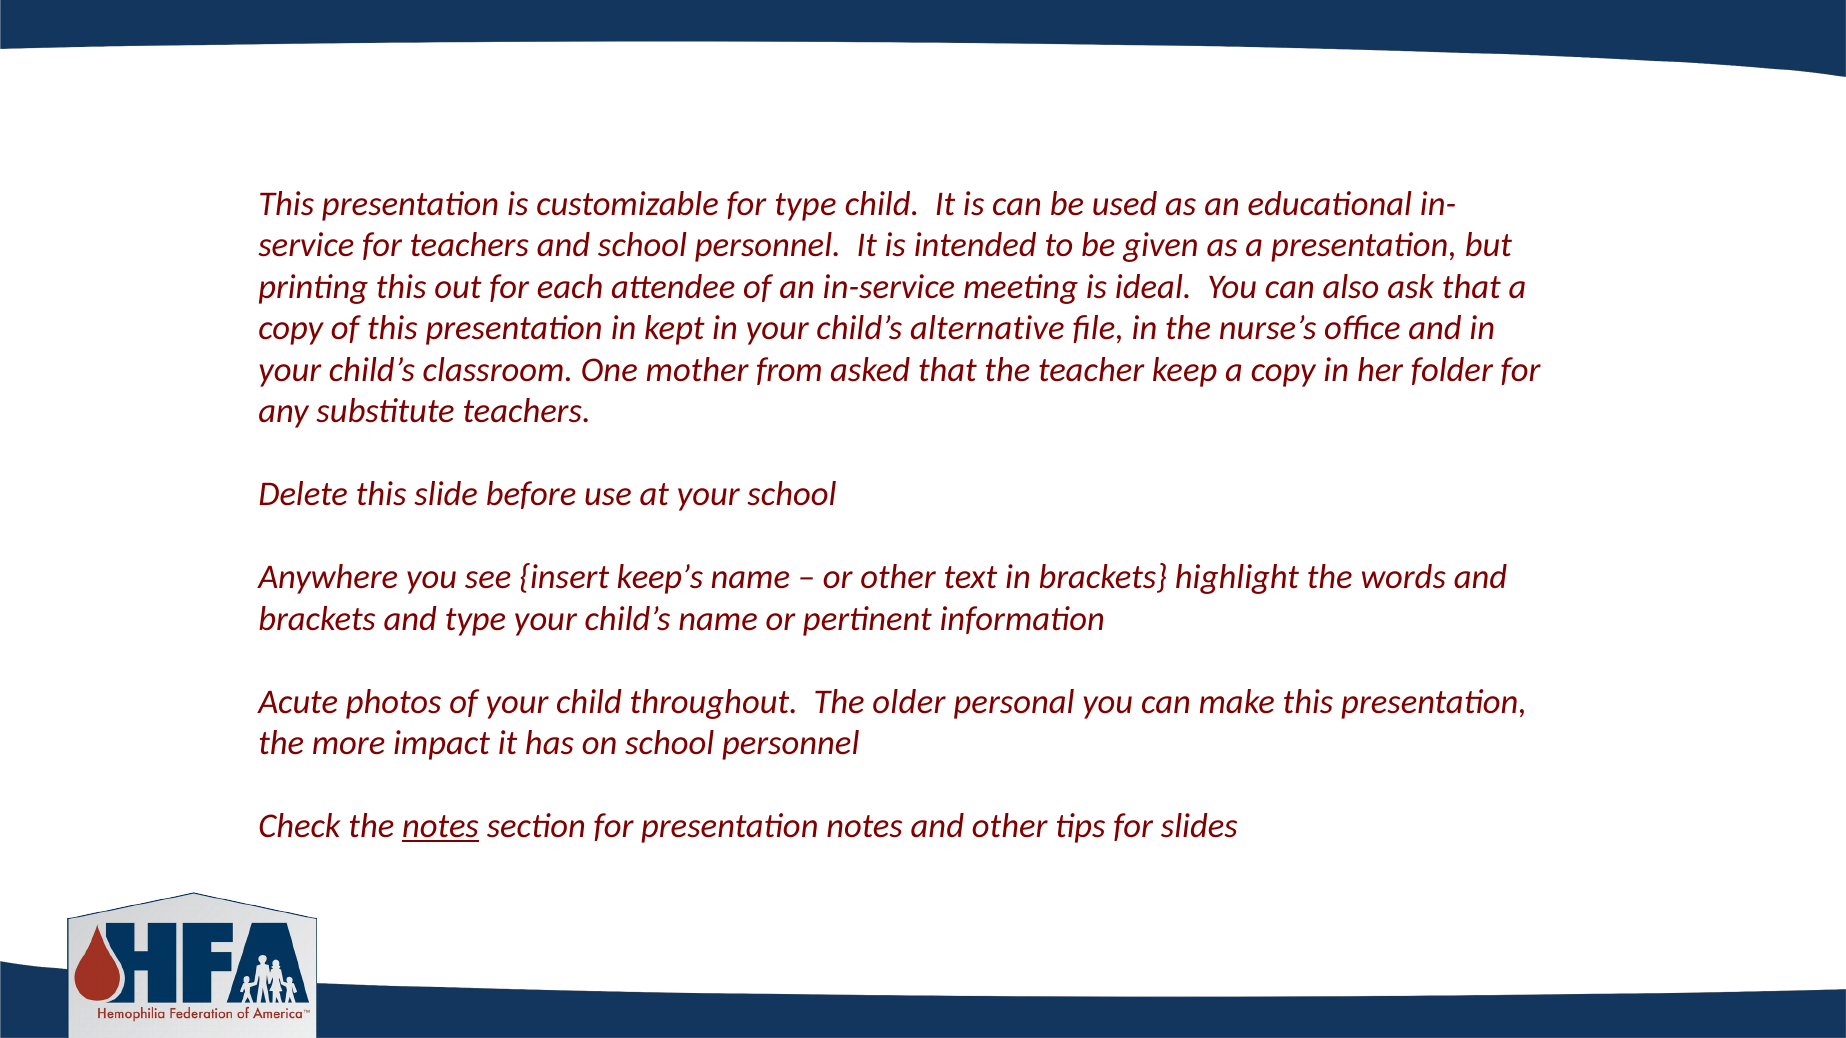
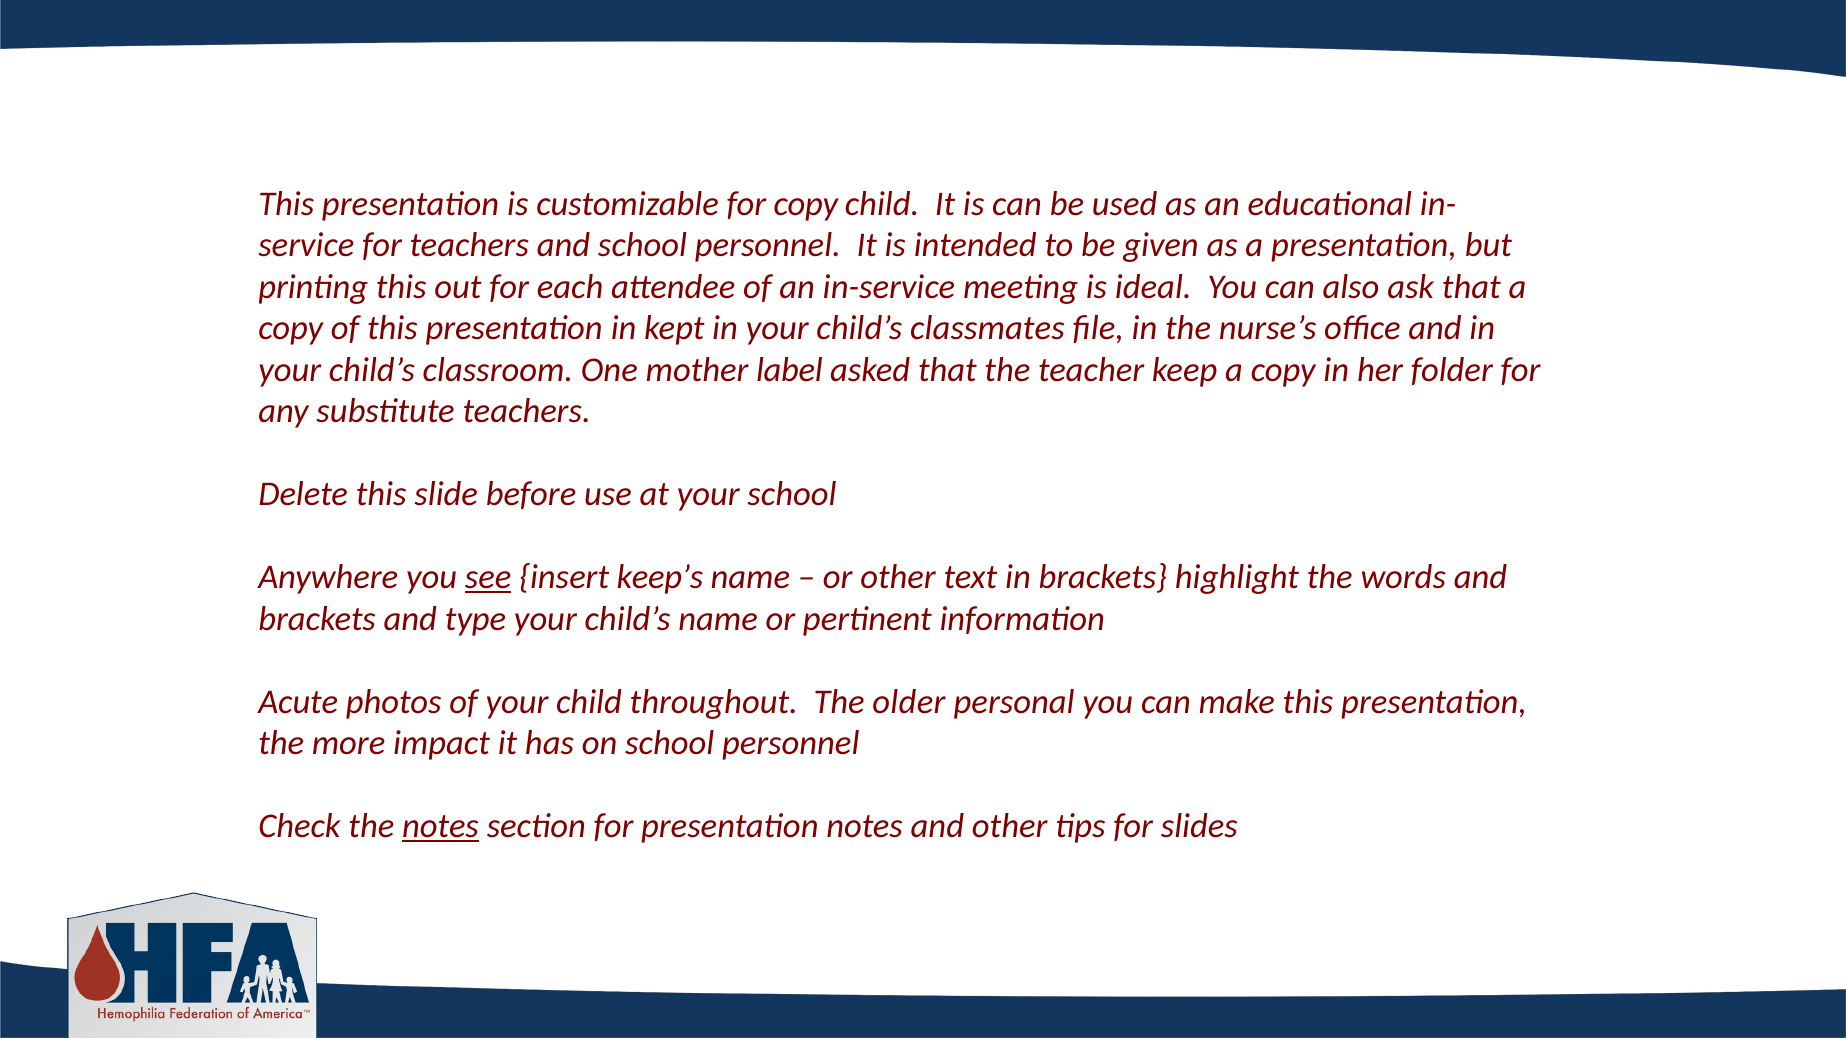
for type: type -> copy
alternative: alternative -> classmates
from: from -> label
see underline: none -> present
